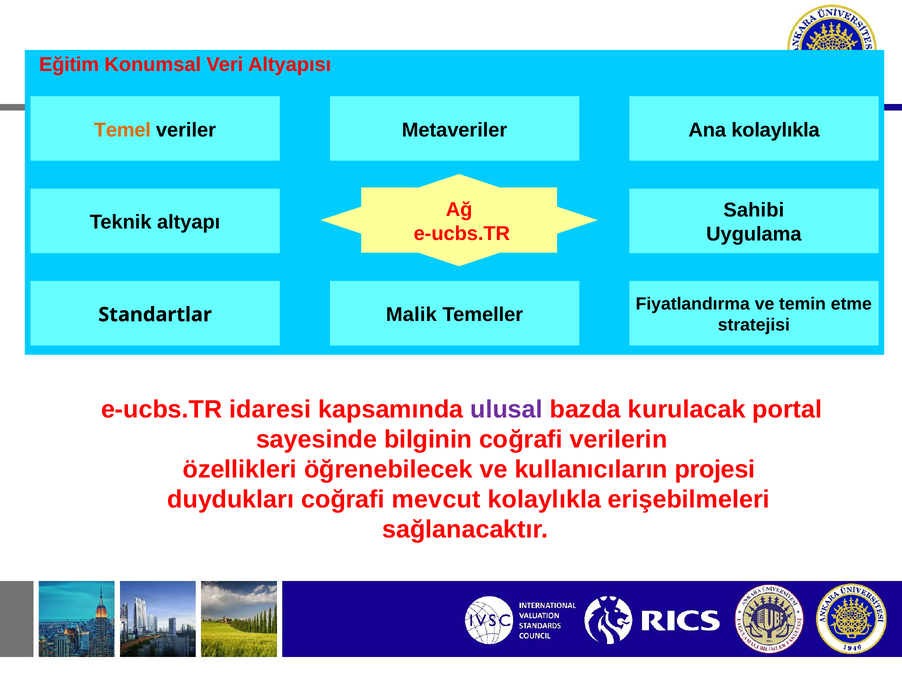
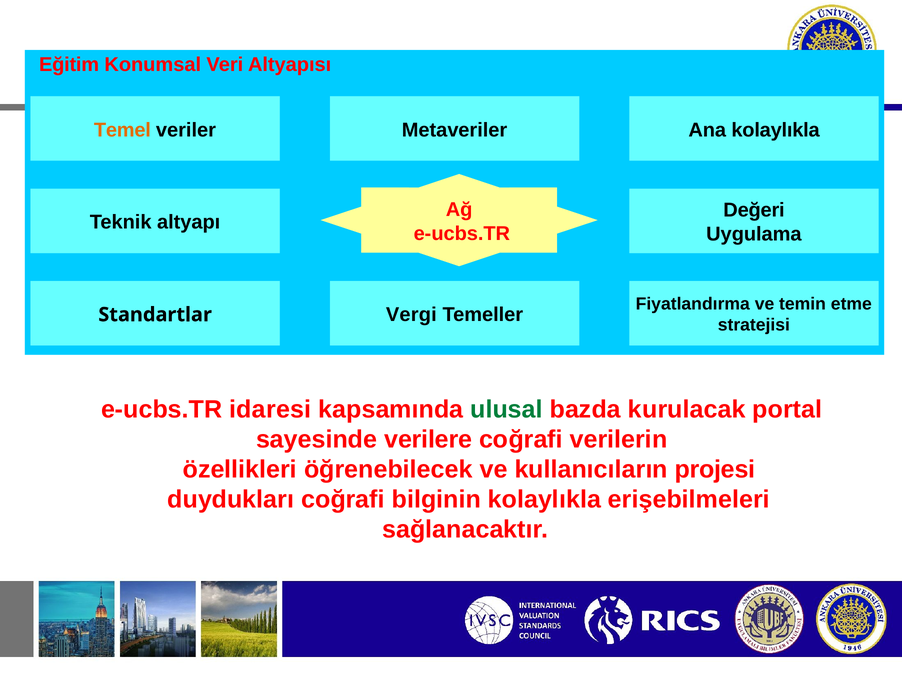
Sahibi: Sahibi -> Değeri
Malik: Malik -> Vergi
ulusal colour: purple -> green
bilginin: bilginin -> verilere
mevcut: mevcut -> bilginin
